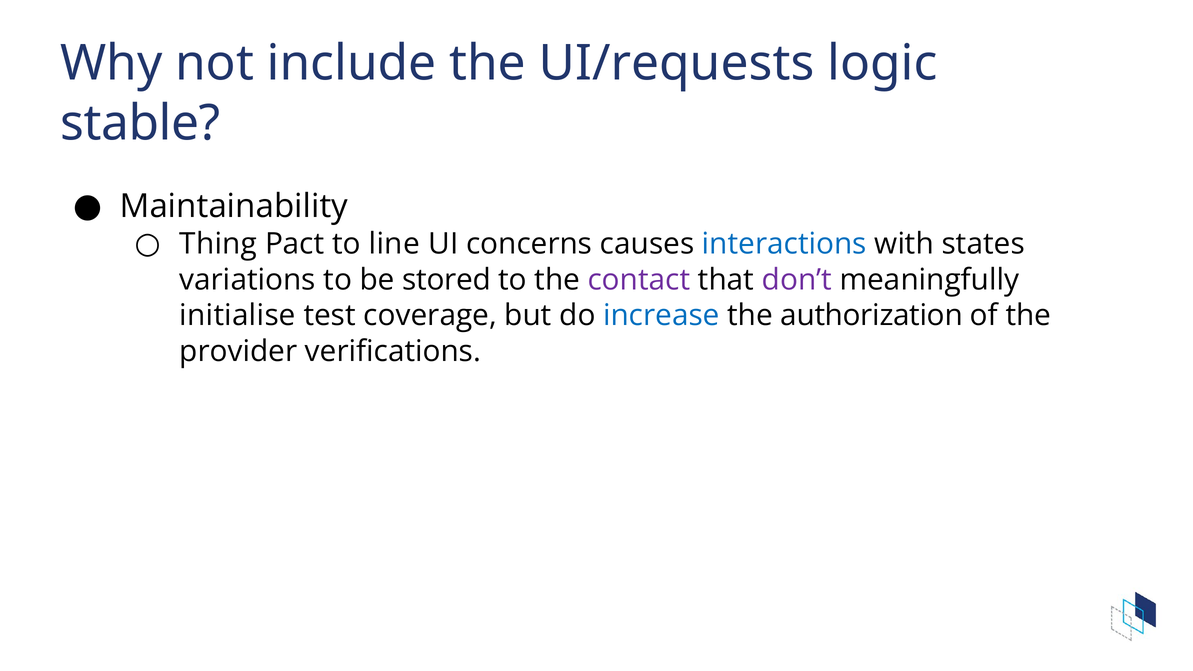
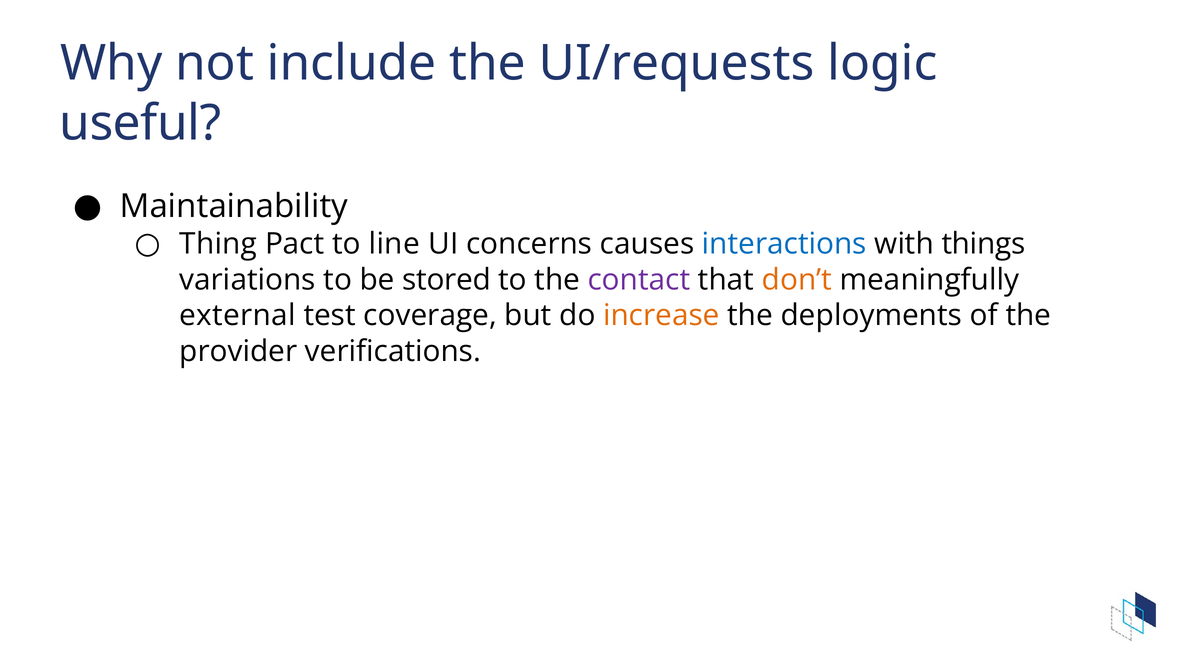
stable: stable -> useful
states: states -> things
don’t colour: purple -> orange
initialise: initialise -> external
increase colour: blue -> orange
authorization: authorization -> deployments
